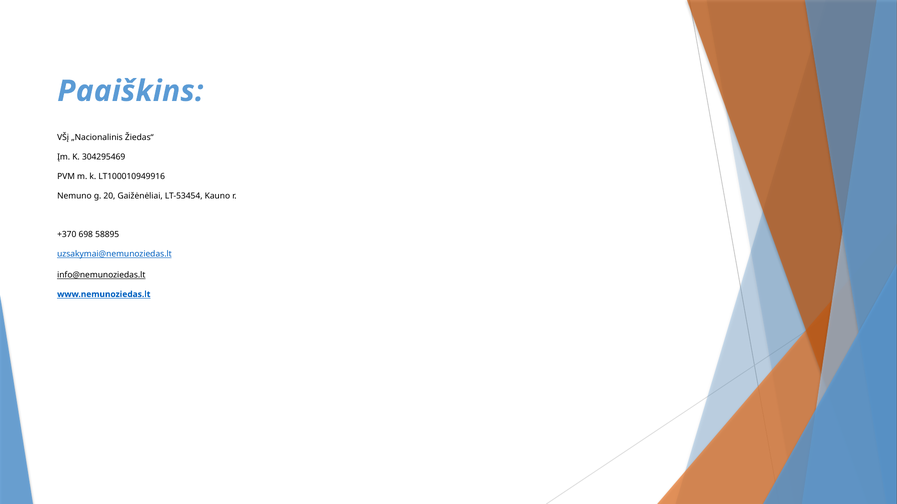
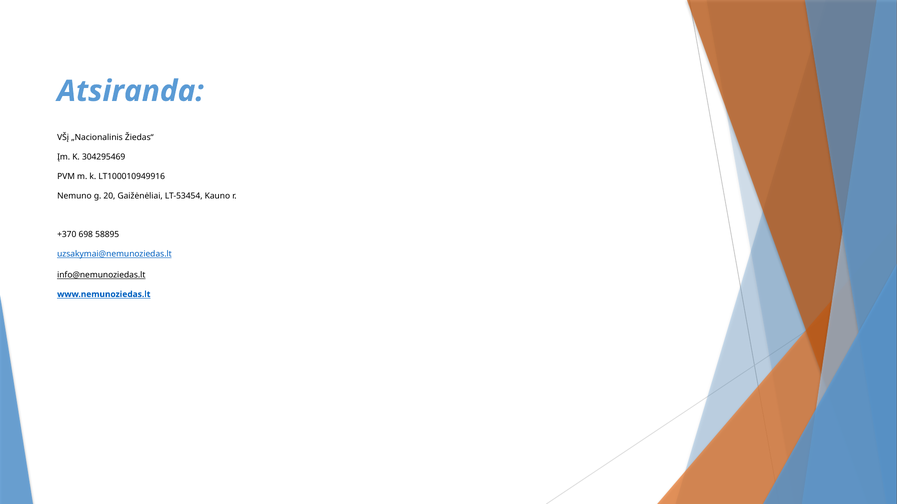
Paaiškins: Paaiškins -> Atsiranda
